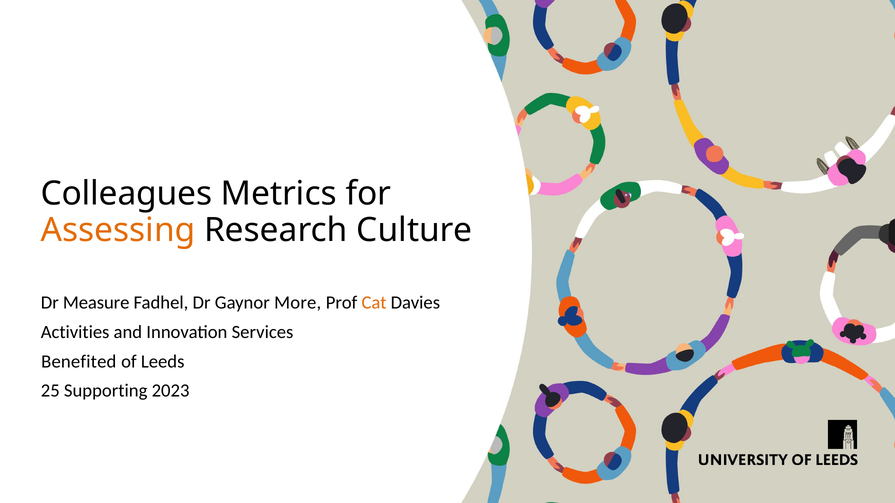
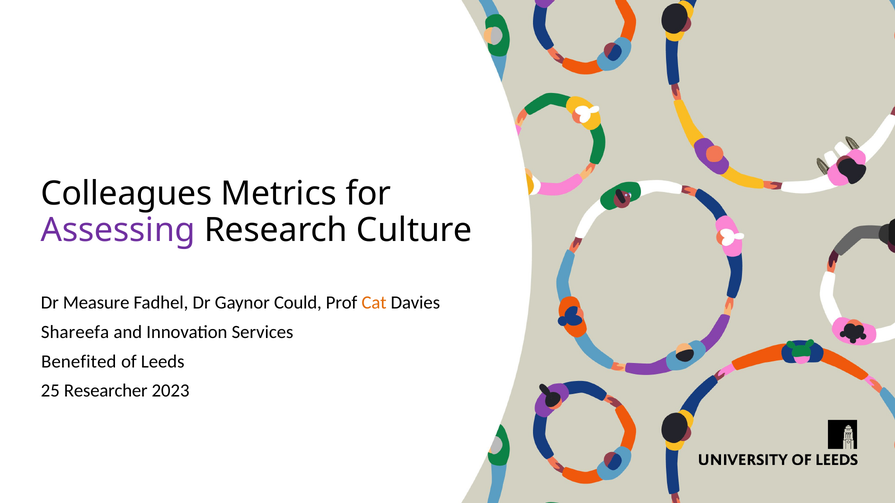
Assessing colour: orange -> purple
More: More -> Could
Activities: Activities -> Shareefa
Supporting: Supporting -> Researcher
